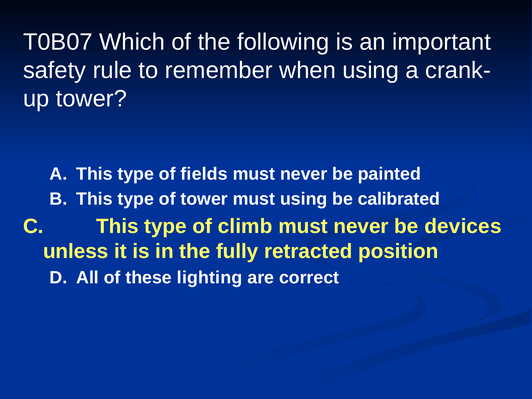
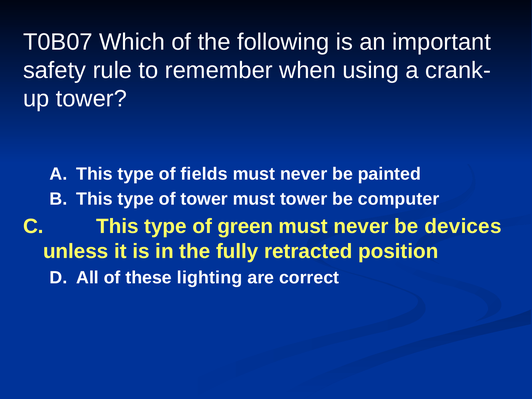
must using: using -> tower
calibrated: calibrated -> computer
climb: climb -> green
